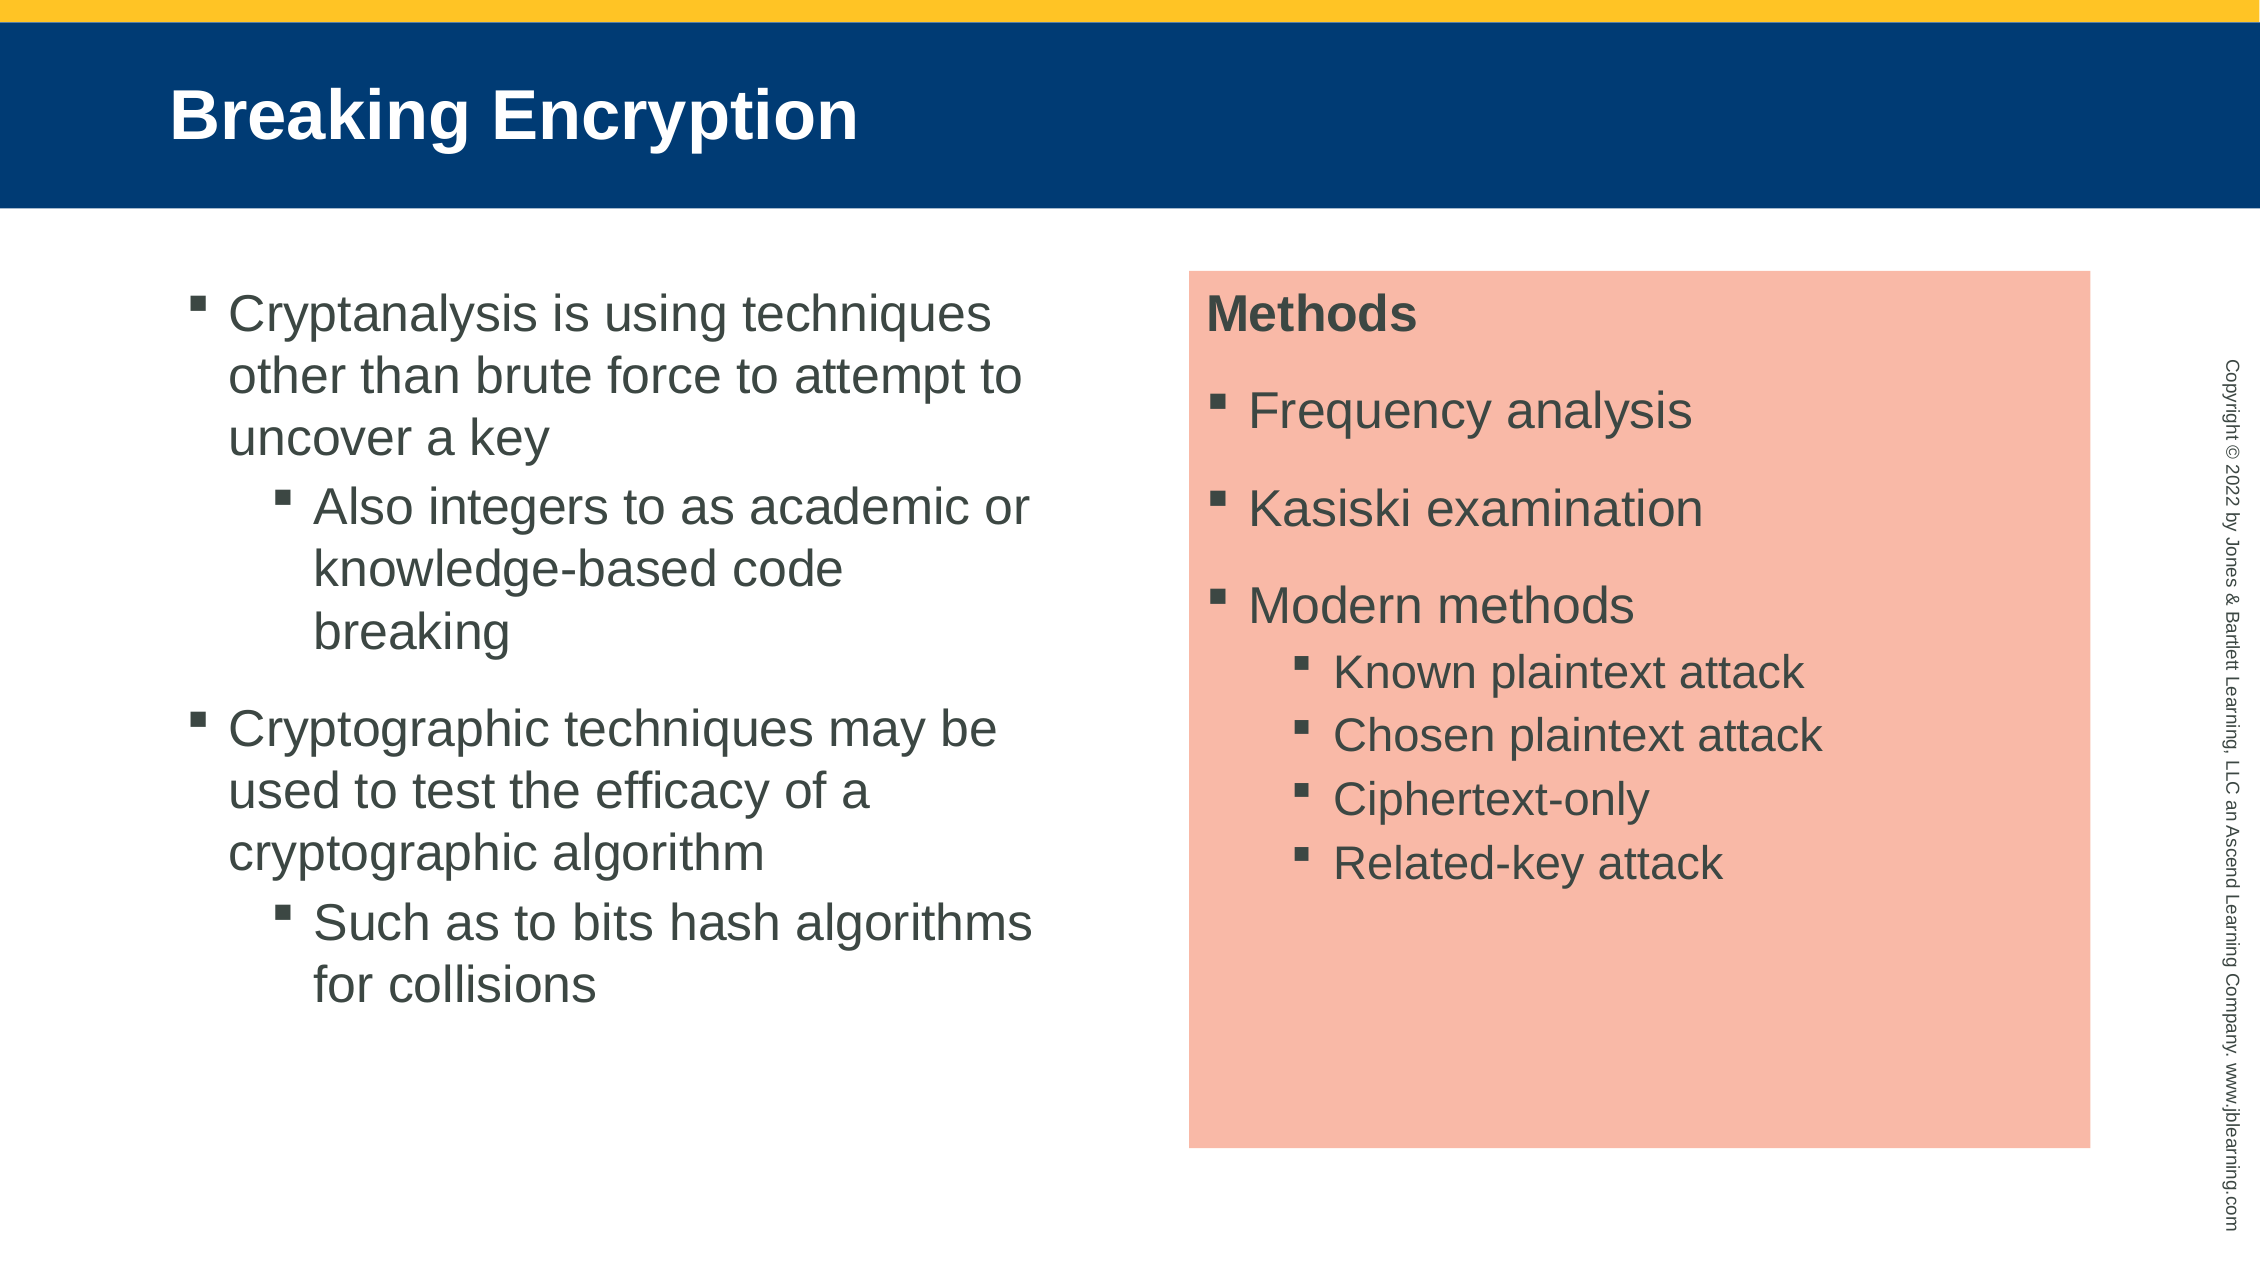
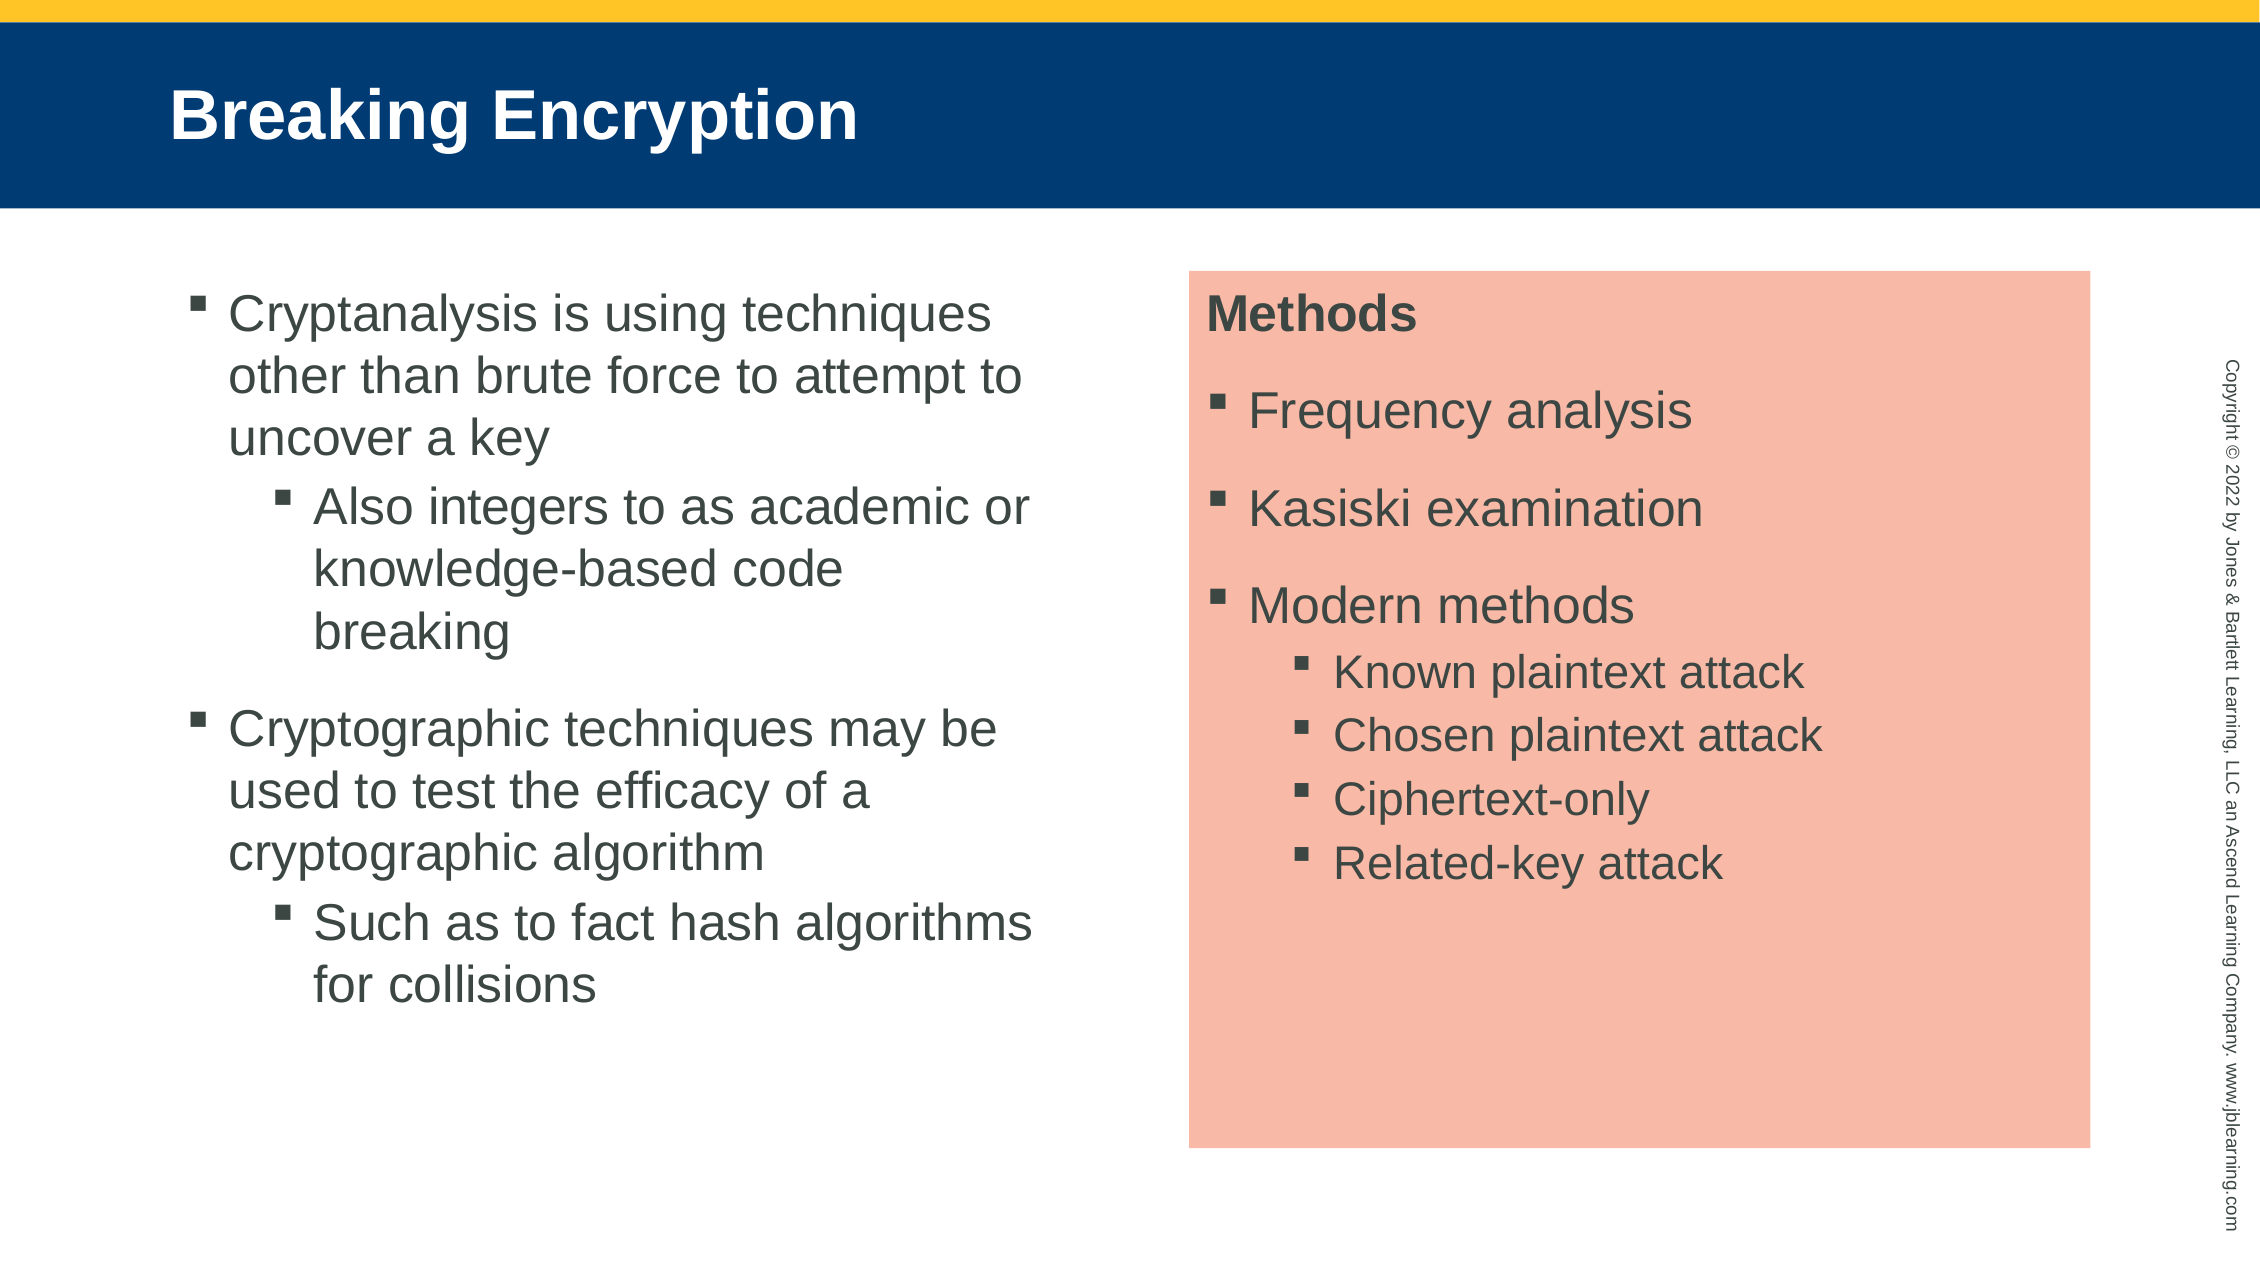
bits: bits -> fact
